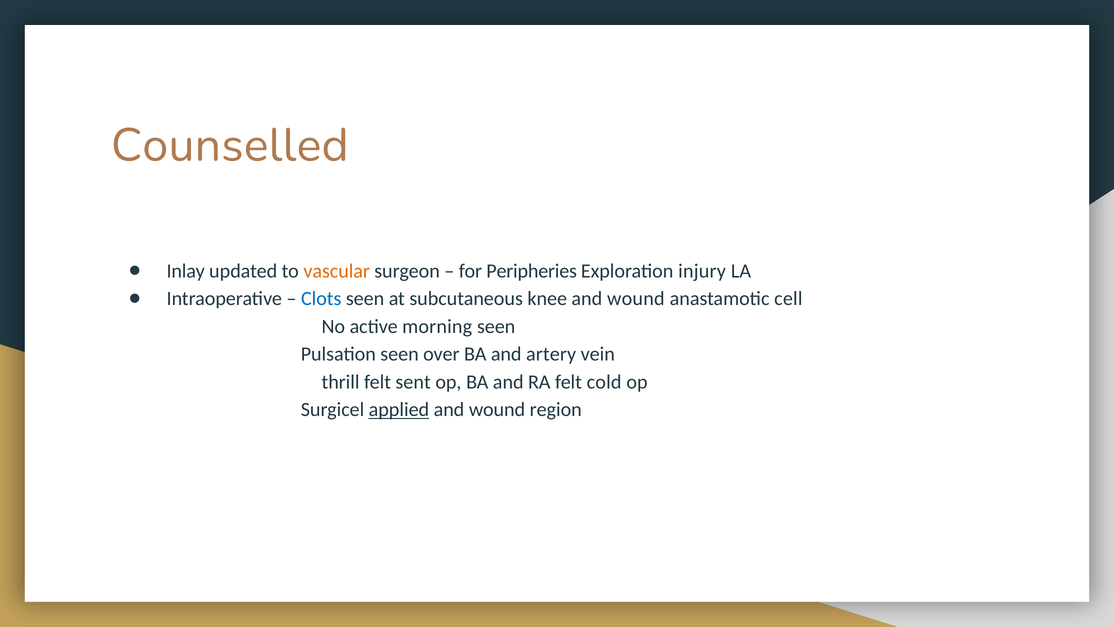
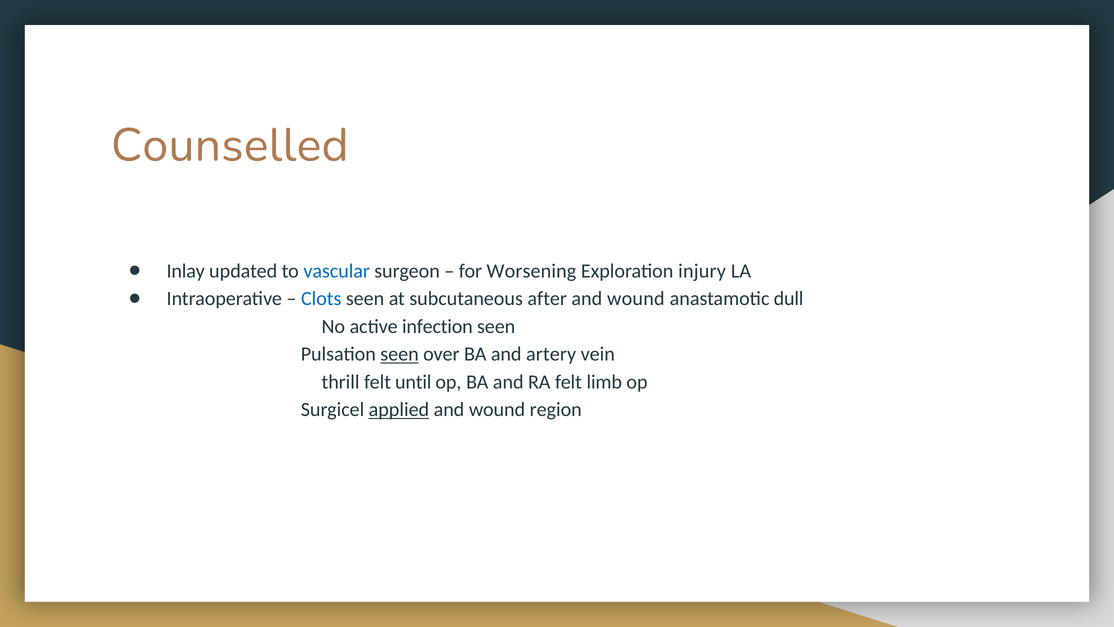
vascular colour: orange -> blue
Peripheries: Peripheries -> Worsening
knee: knee -> after
cell: cell -> dull
morning: morning -> infection
seen at (400, 354) underline: none -> present
sent: sent -> until
cold: cold -> limb
